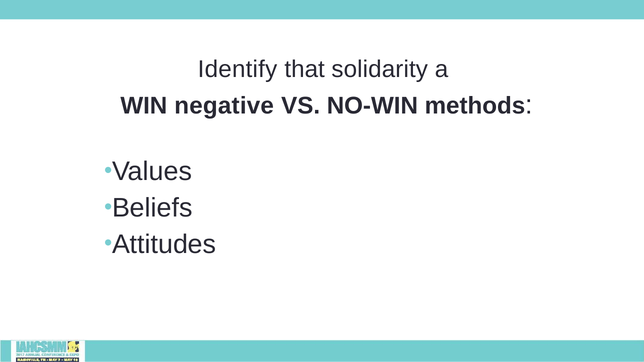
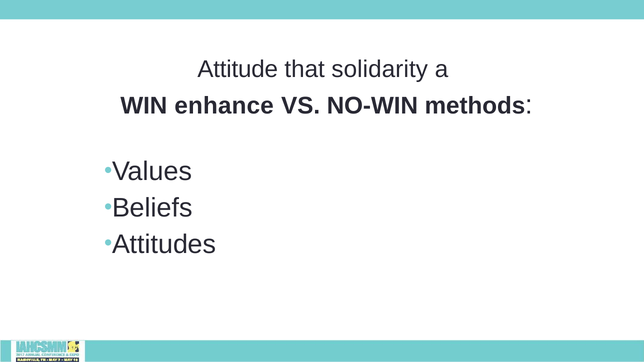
Identify: Identify -> Attitude
negative: negative -> enhance
